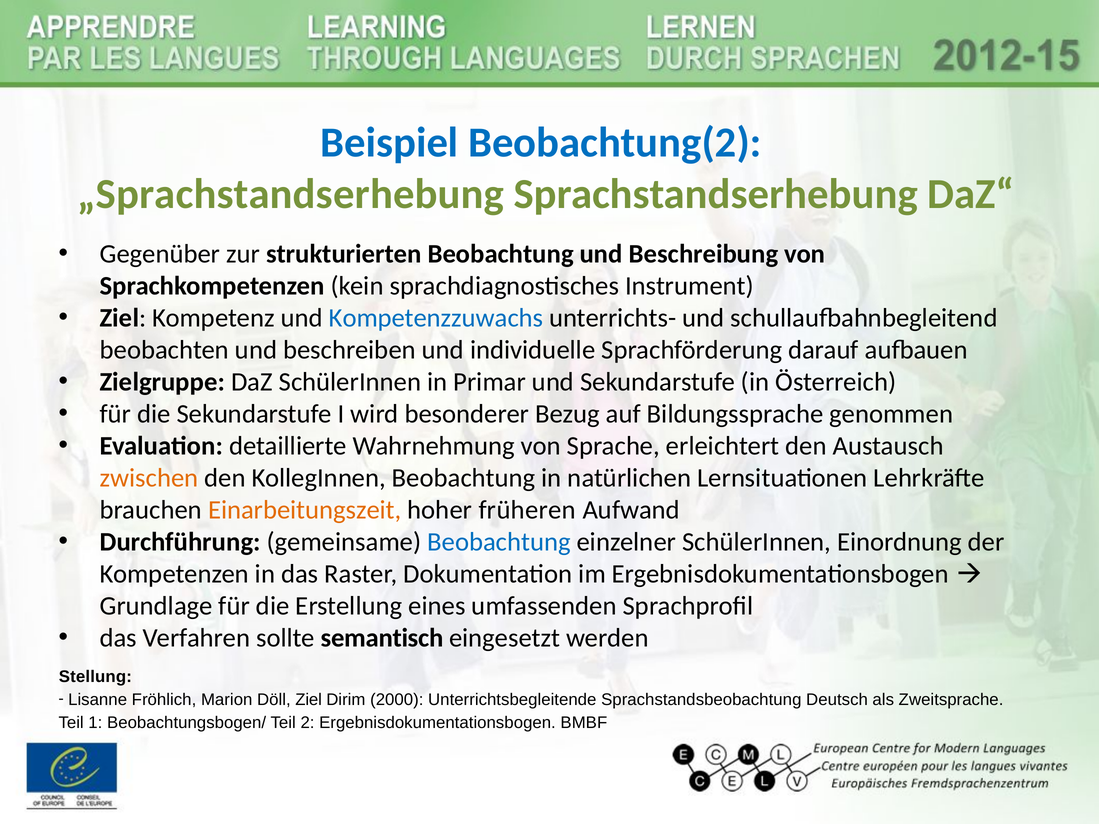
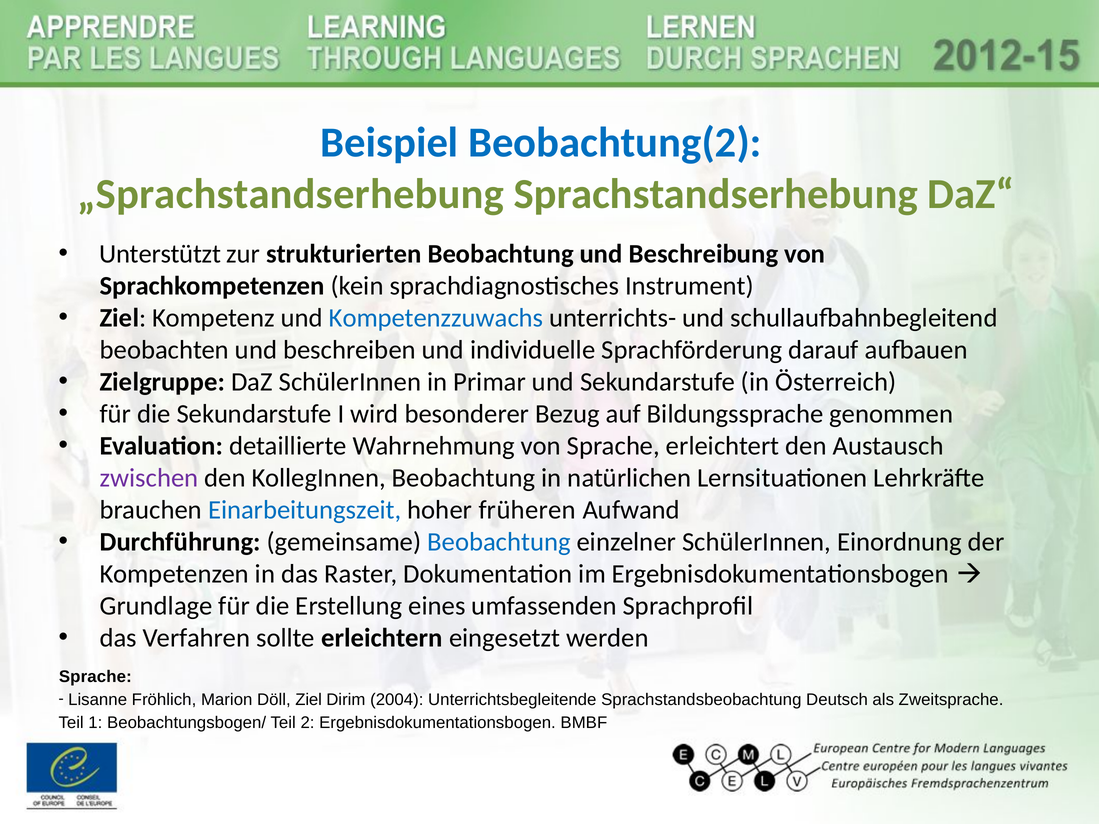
Gegenüber: Gegenüber -> Unterstützt
zwischen colour: orange -> purple
Einarbeitungszeit colour: orange -> blue
semantisch: semantisch -> erleichtern
Stellung at (95, 677): Stellung -> Sprache
2000: 2000 -> 2004
